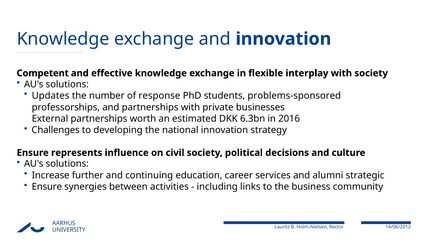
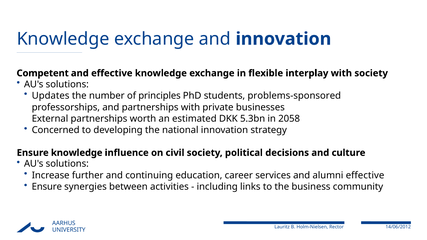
response: response -> principles
6.3bn: 6.3bn -> 5.3bn
2016: 2016 -> 2058
Challenges: Challenges -> Concerned
Ensure represents: represents -> knowledge
alumni strategic: strategic -> effective
